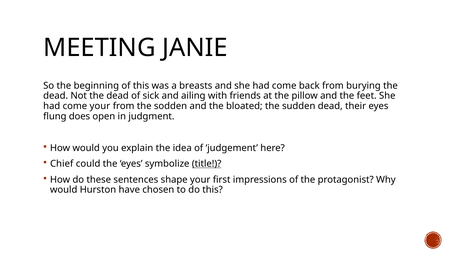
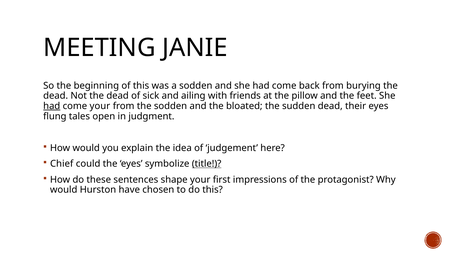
a breasts: breasts -> sodden
had at (52, 106) underline: none -> present
does: does -> tales
